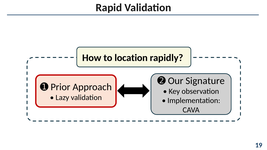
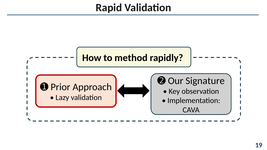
location: location -> method
